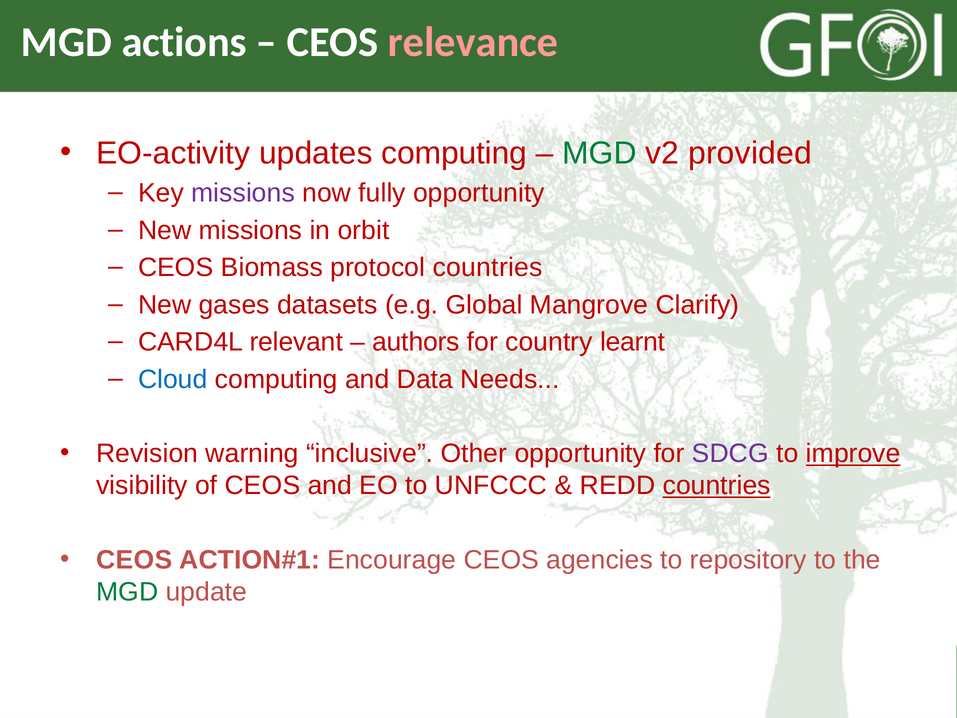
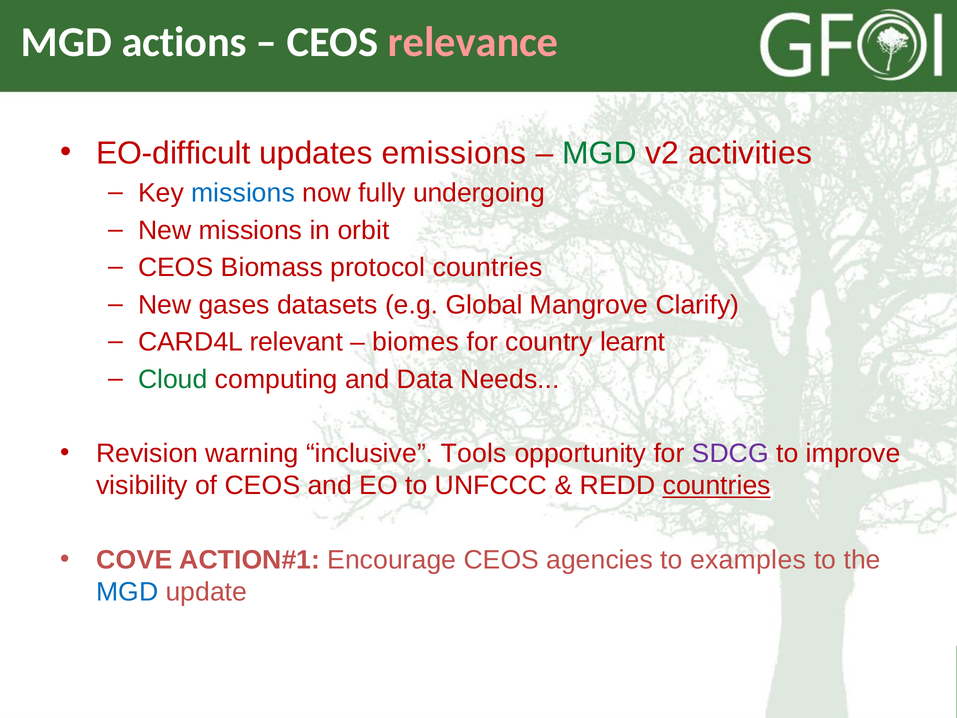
EO-activity: EO-activity -> EO-difficult
updates computing: computing -> emissions
provided: provided -> activities
missions at (243, 193) colour: purple -> blue
fully opportunity: opportunity -> undergoing
authors: authors -> biomes
Cloud colour: blue -> green
Other: Other -> Tools
improve underline: present -> none
CEOS at (134, 560): CEOS -> COVE
repository: repository -> examples
MGD at (127, 592) colour: green -> blue
